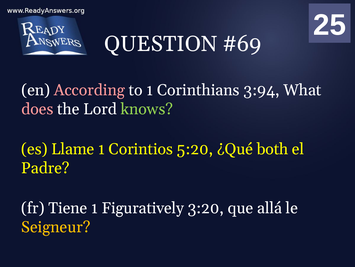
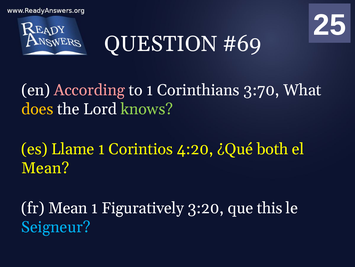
3:94: 3:94 -> 3:70
does colour: pink -> yellow
5:20: 5:20 -> 4:20
Padre at (45, 168): Padre -> Mean
fr Tiene: Tiene -> Mean
allá: allá -> this
Seigneur colour: yellow -> light blue
